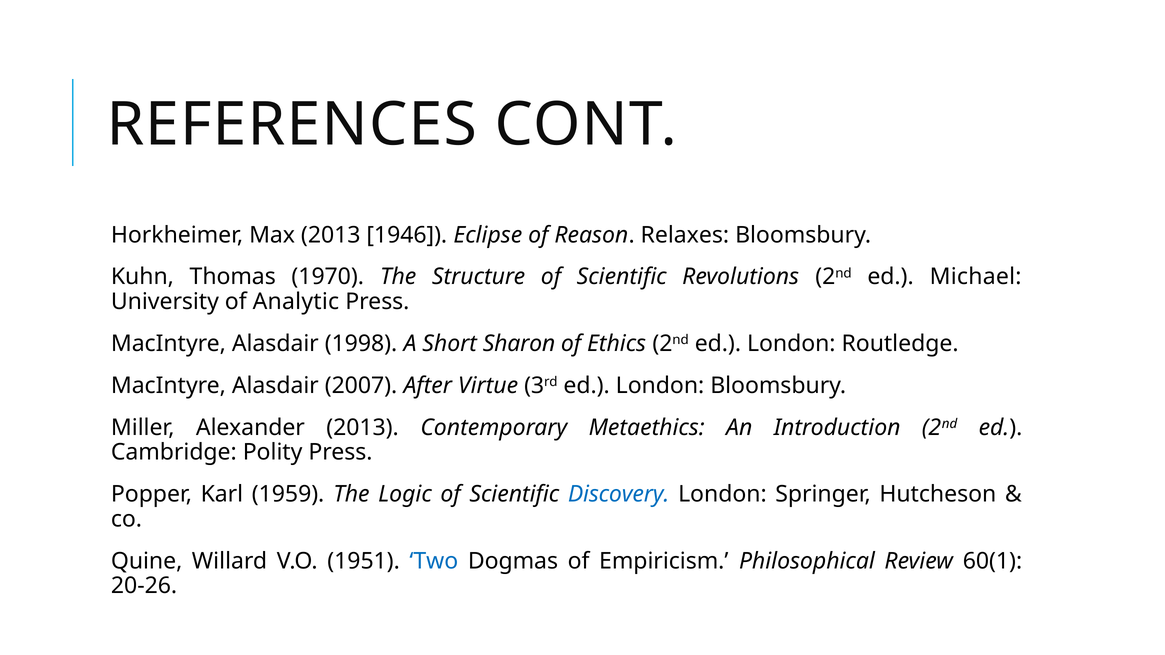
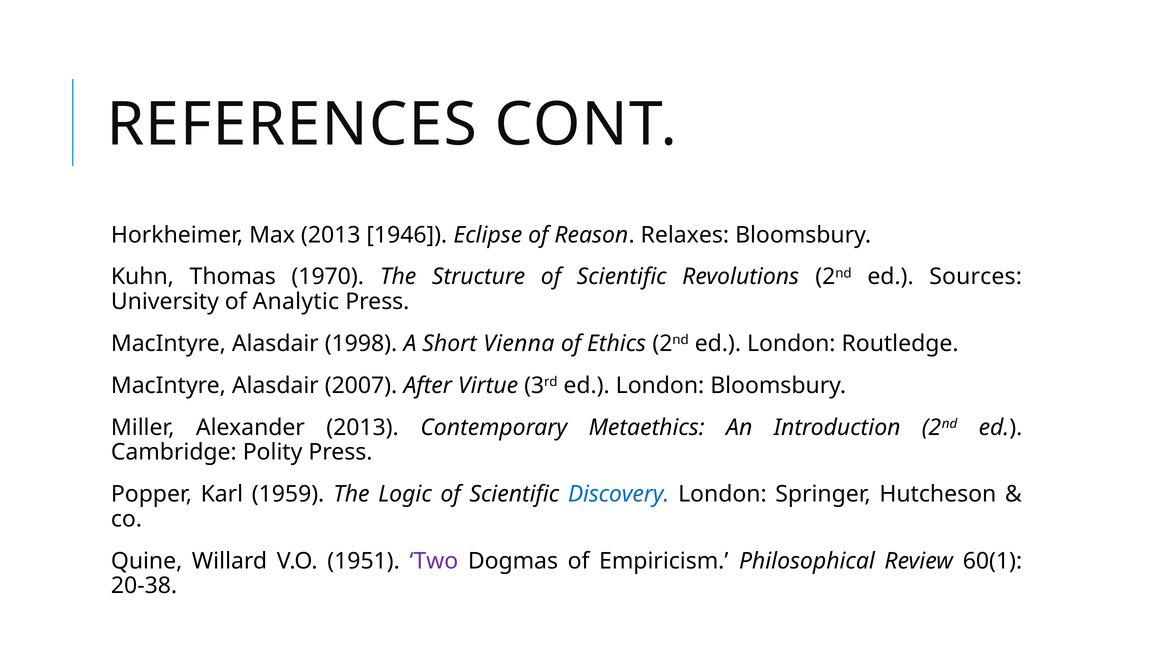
Michael: Michael -> Sources
Sharon: Sharon -> Vienna
Two colour: blue -> purple
20-26: 20-26 -> 20-38
